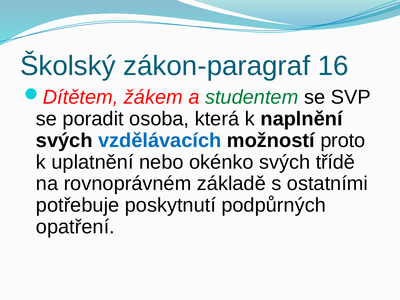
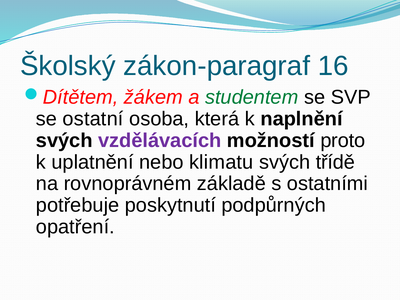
poradit: poradit -> ostatní
vzdělávacích colour: blue -> purple
okénko: okénko -> klimatu
